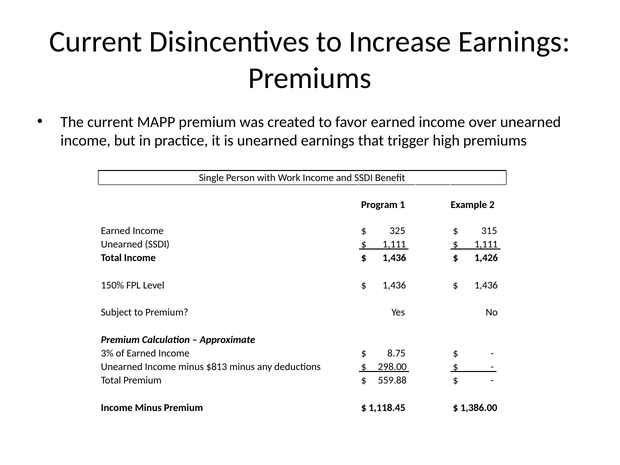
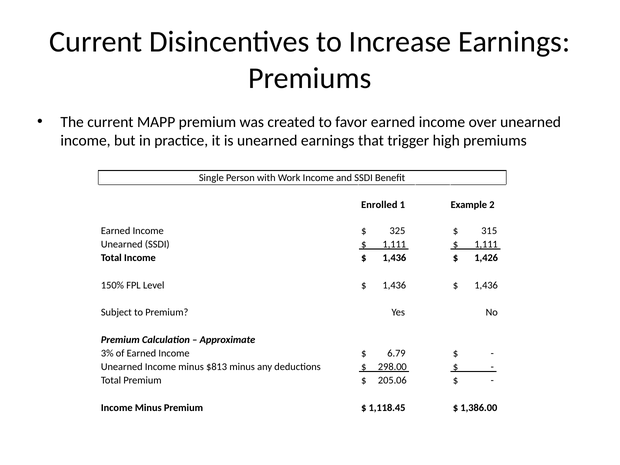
Program: Program -> Enrolled
8.75: 8.75 -> 6.79
559.88: 559.88 -> 205.06
